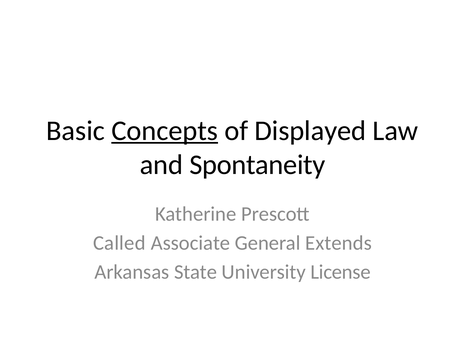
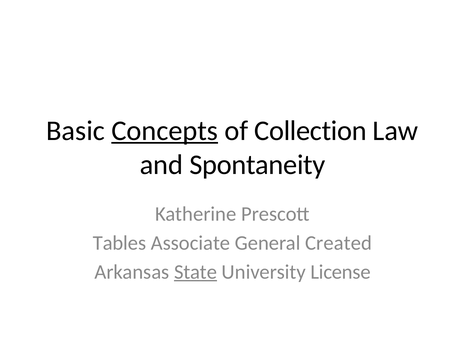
Displayed: Displayed -> Collection
Called: Called -> Tables
Extends: Extends -> Created
State underline: none -> present
